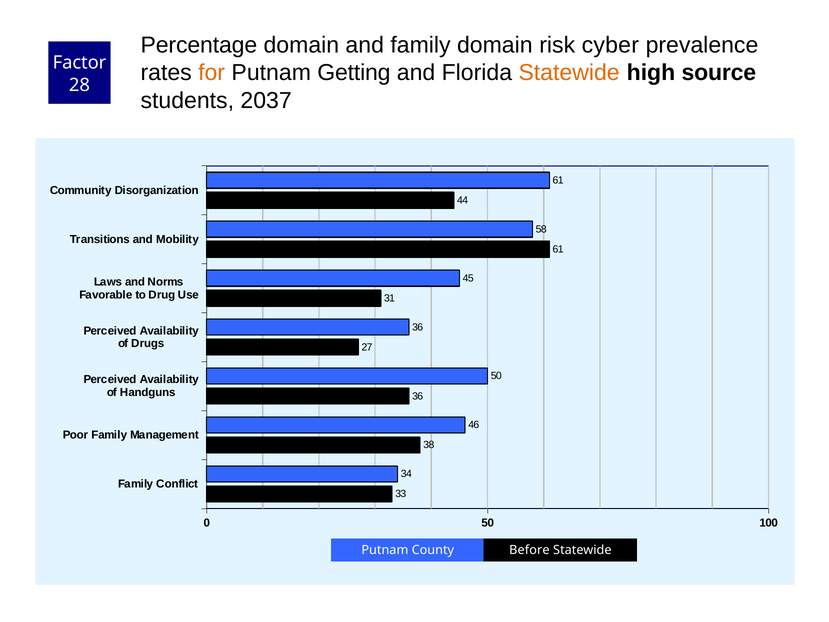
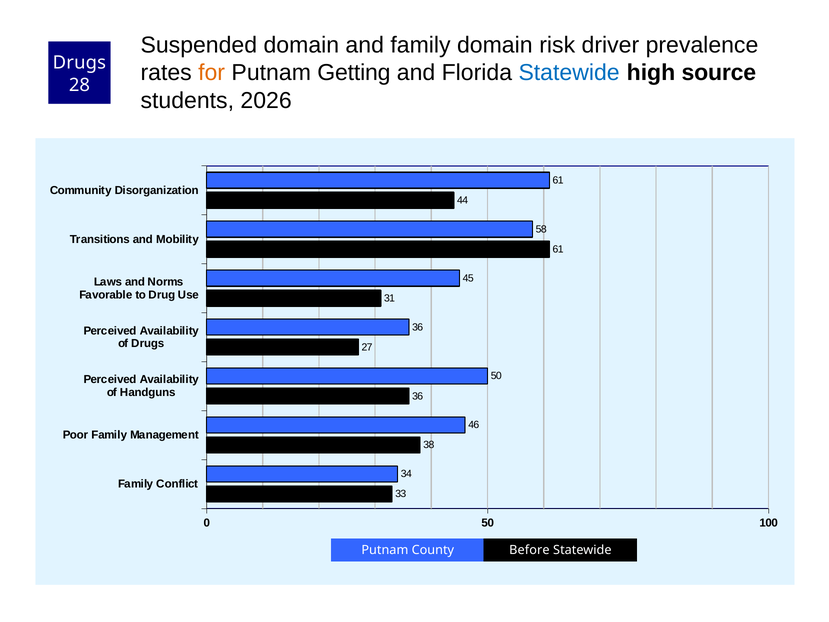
Percentage: Percentage -> Suspended
cyber: cyber -> driver
Factor at (80, 63): Factor -> Drugs
Statewide at (569, 73) colour: orange -> blue
2037: 2037 -> 2026
